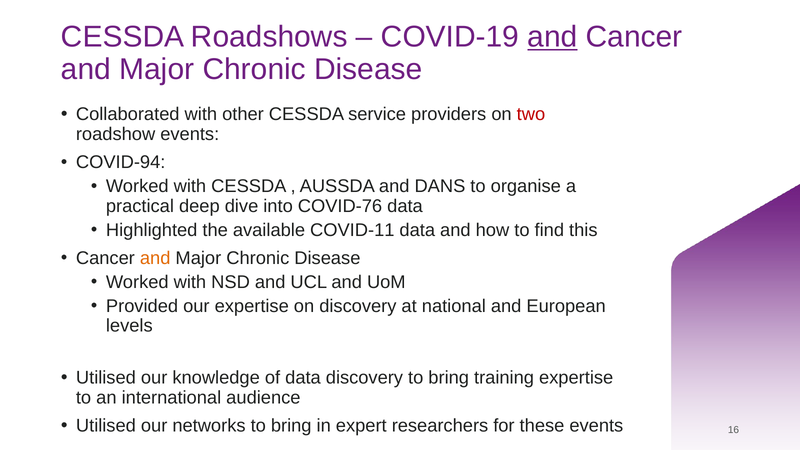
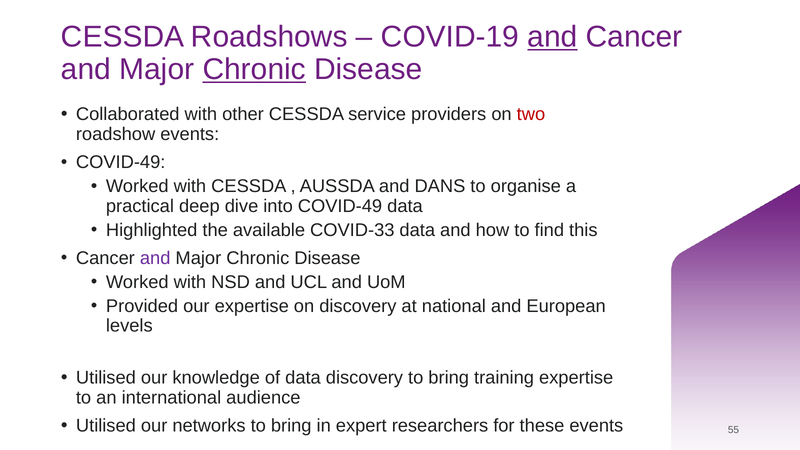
Chronic at (254, 69) underline: none -> present
COVID-94 at (121, 162): COVID-94 -> COVID-49
into COVID-76: COVID-76 -> COVID-49
COVID-11: COVID-11 -> COVID-33
and at (155, 258) colour: orange -> purple
16: 16 -> 55
